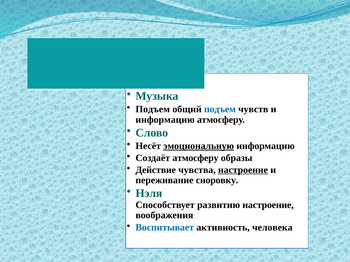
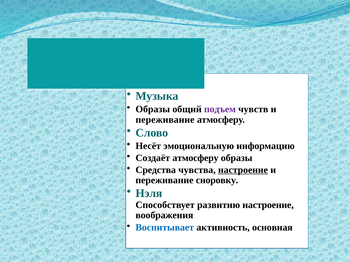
Подъем at (153, 109): Подъем -> Образы
подъем at (220, 109) colour: blue -> purple
информацию at (165, 120): информацию -> переживание
эмоциональную underline: present -> none
Действие at (156, 170): Действие -> Средства
человека: человека -> основная
